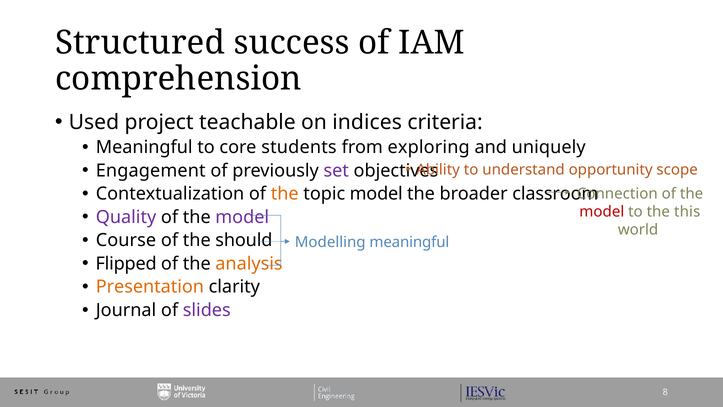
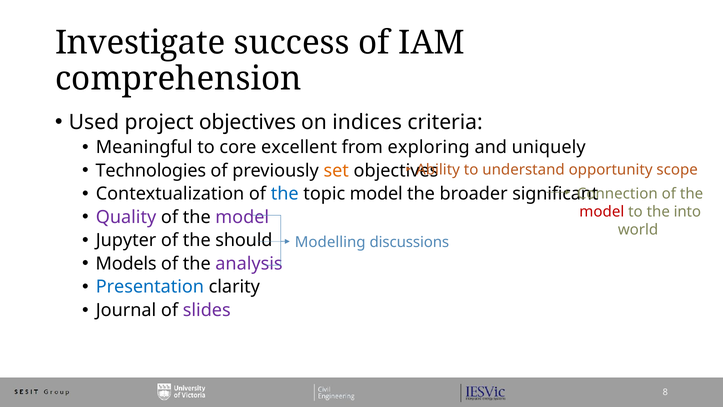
Structured: Structured -> Investigate
project teachable: teachable -> objectives
students: students -> excellent
Engagement: Engagement -> Technologies
set colour: purple -> orange
the at (285, 194) colour: orange -> blue
classroom: classroom -> significant
this: this -> into
Course: Course -> Jupyter
Modelling meaningful: meaningful -> discussions
Flipped: Flipped -> Models
analysis colour: orange -> purple
Presentation colour: orange -> blue
